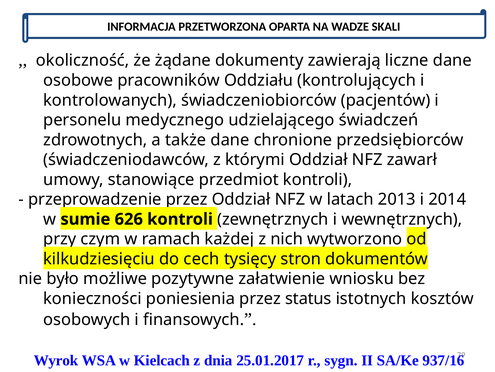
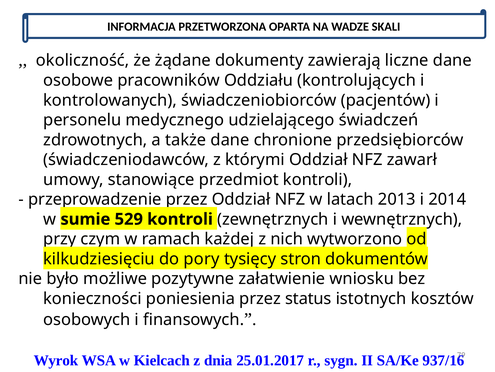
626: 626 -> 529
cech: cech -> pory
